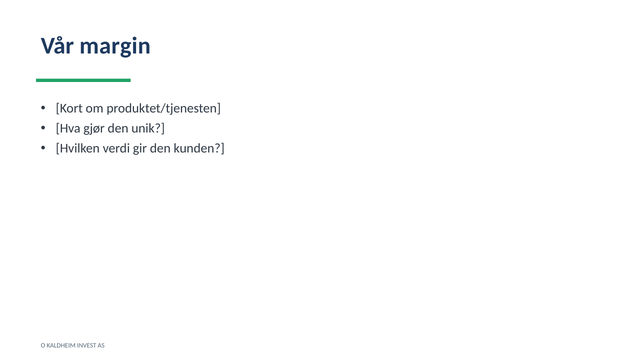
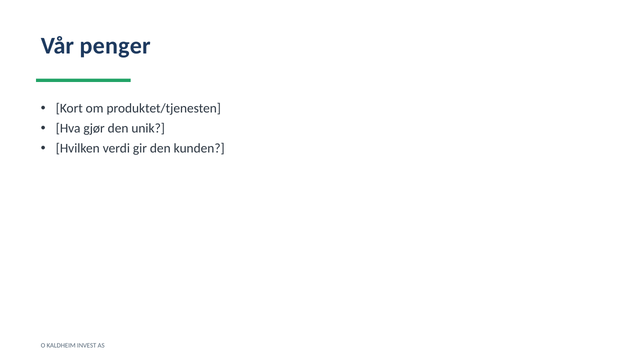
margin: margin -> penger
